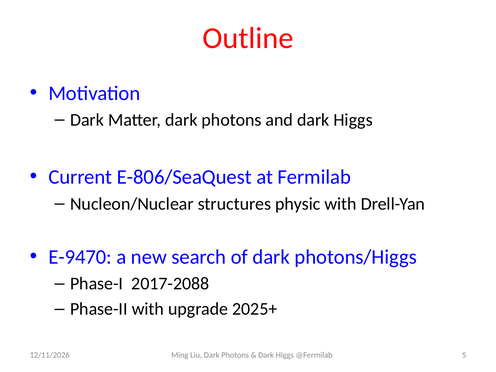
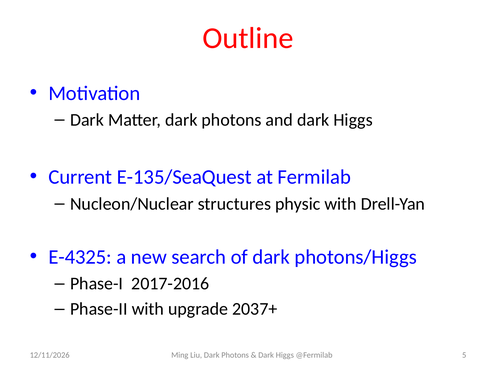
E-806/SeaQuest: E-806/SeaQuest -> E-135/SeaQuest
E-9470: E-9470 -> E-4325
2017-2088: 2017-2088 -> 2017-2016
2025+: 2025+ -> 2037+
